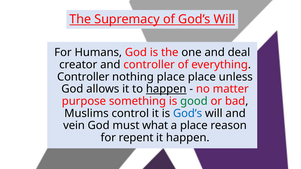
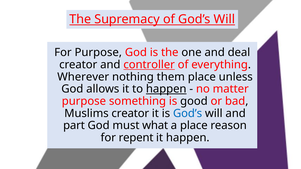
For Humans: Humans -> Purpose
controller at (149, 65) underline: none -> present
Controller at (83, 77): Controller -> Wherever
nothing place: place -> them
good colour: green -> black
Muslims control: control -> creator
vein: vein -> part
